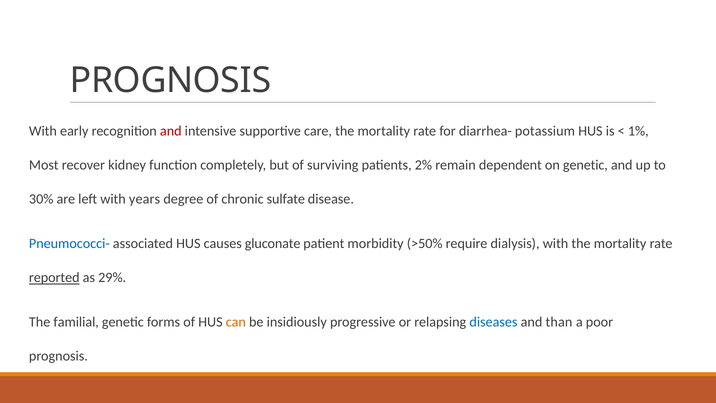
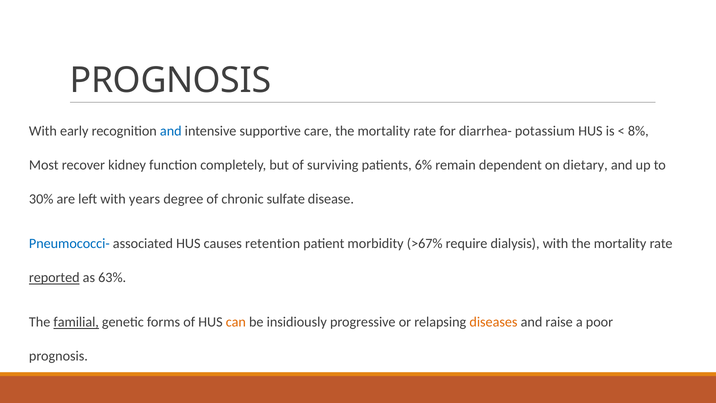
and at (171, 131) colour: red -> blue
1%: 1% -> 8%
2%: 2% -> 6%
on genetic: genetic -> dietary
gluconate: gluconate -> retention
>50%: >50% -> >67%
29%: 29% -> 63%
familial underline: none -> present
diseases colour: blue -> orange
than: than -> raise
